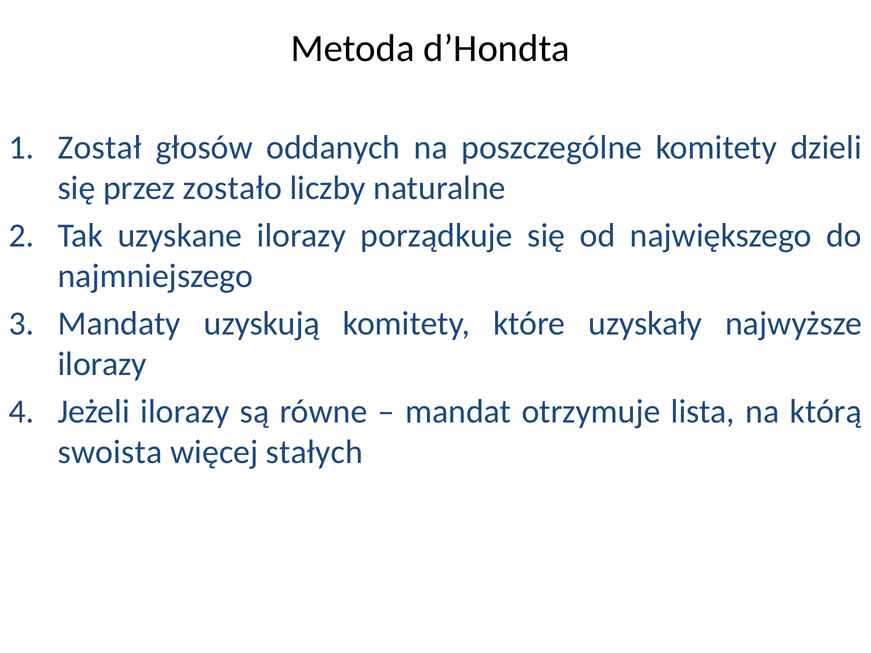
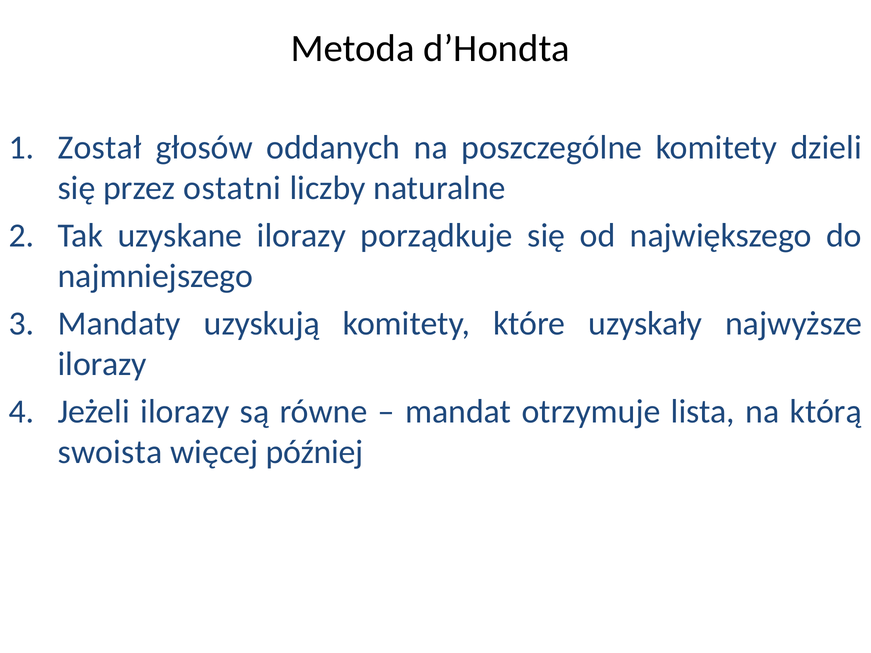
zostało: zostało -> ostatni
stałych: stałych -> później
